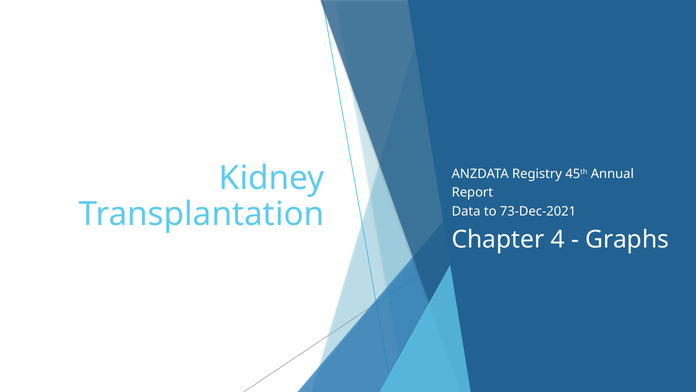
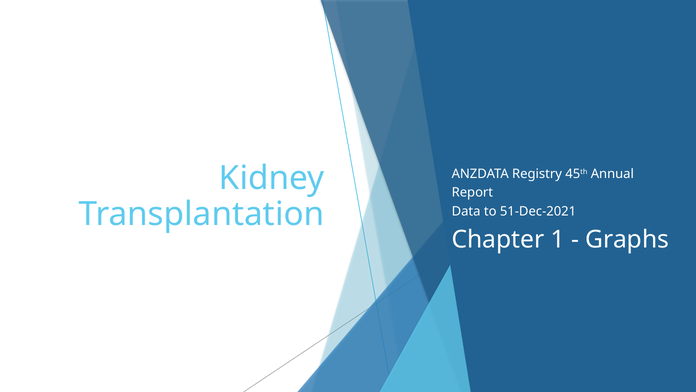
73-Dec-2021: 73-Dec-2021 -> 51-Dec-2021
4: 4 -> 1
